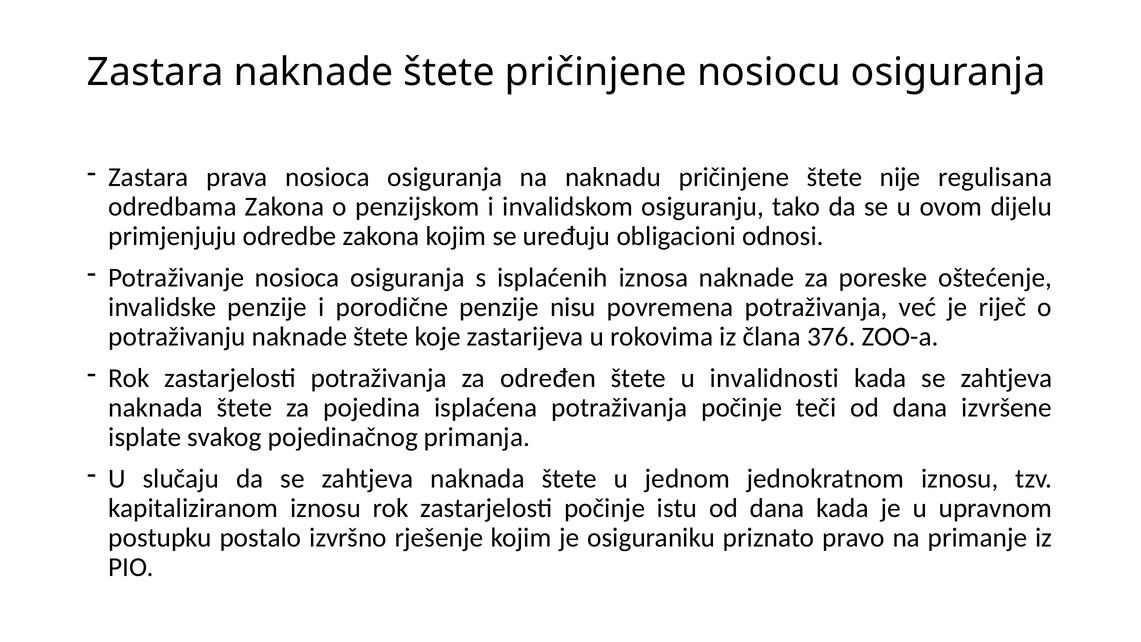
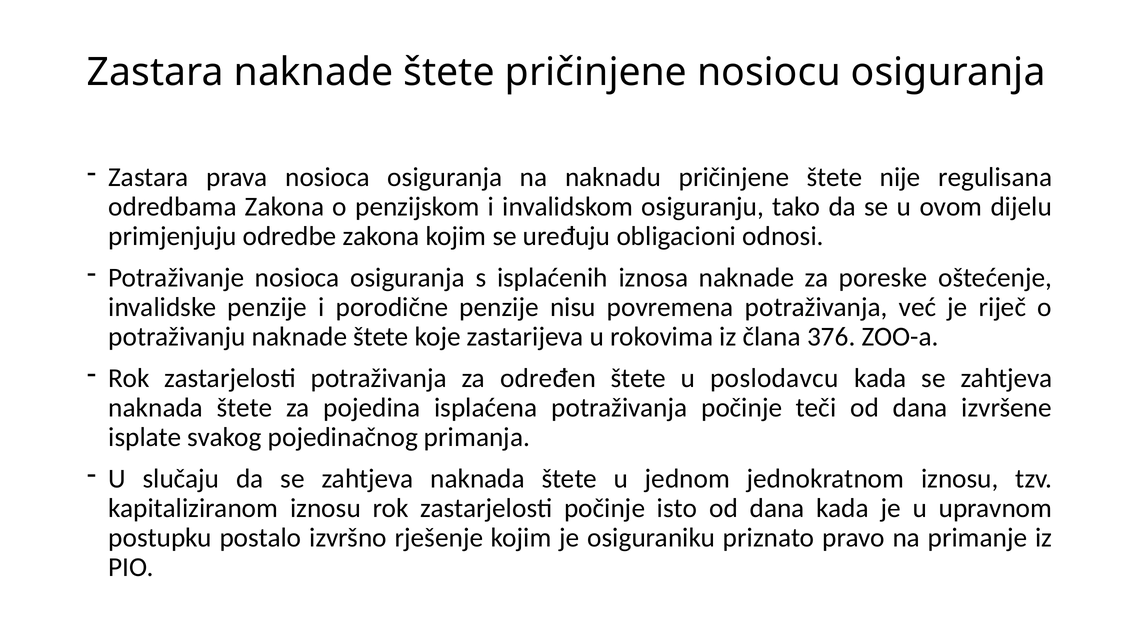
invalidnosti: invalidnosti -> poslodavcu
istu: istu -> isto
